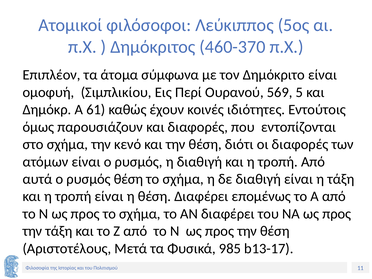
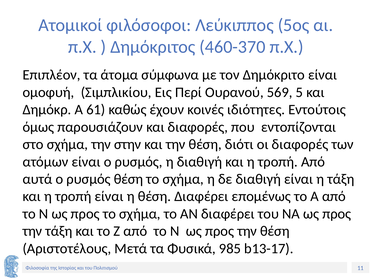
κενό: κενό -> στην
